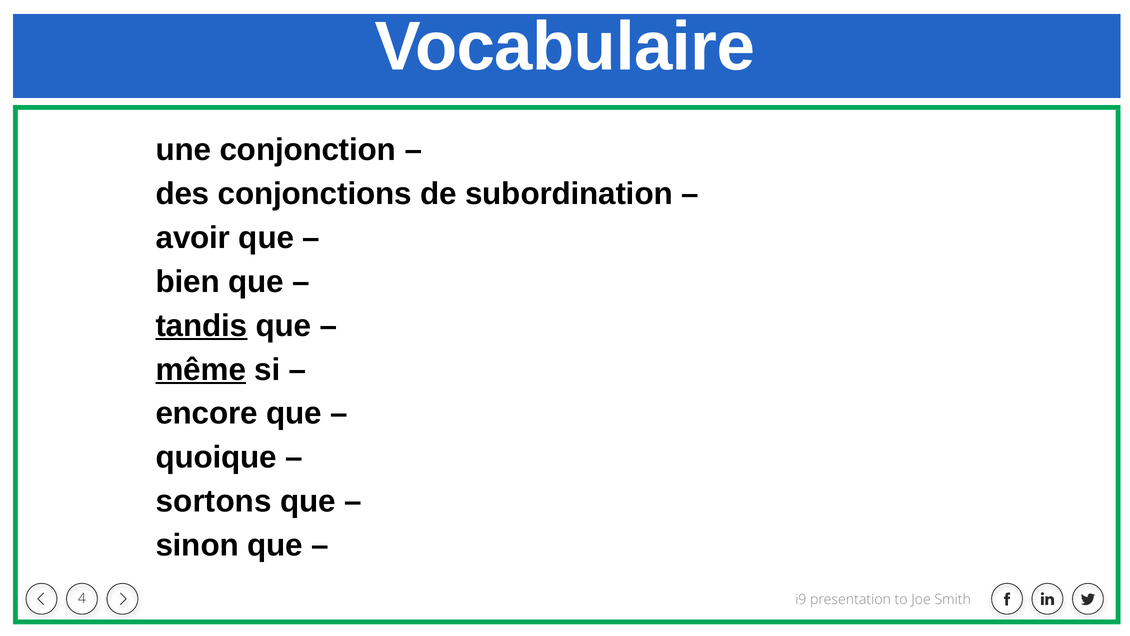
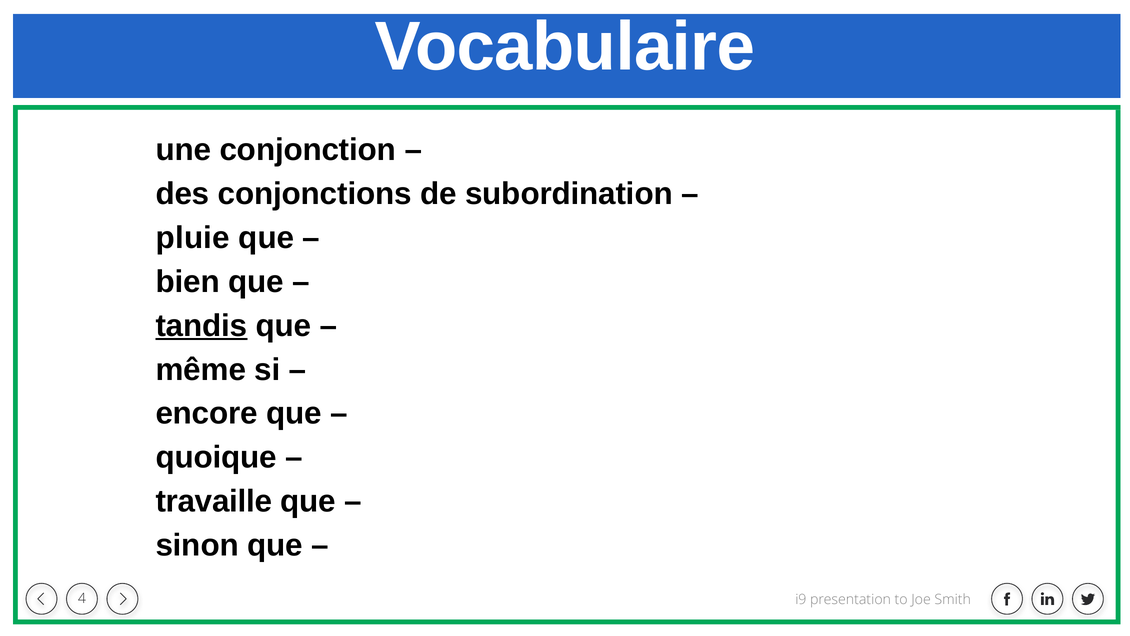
avoir: avoir -> pluie
même underline: present -> none
sortons: sortons -> travaille
